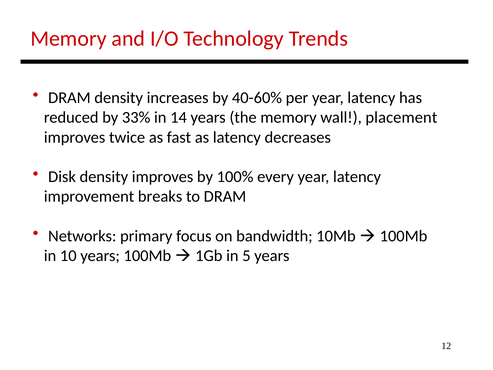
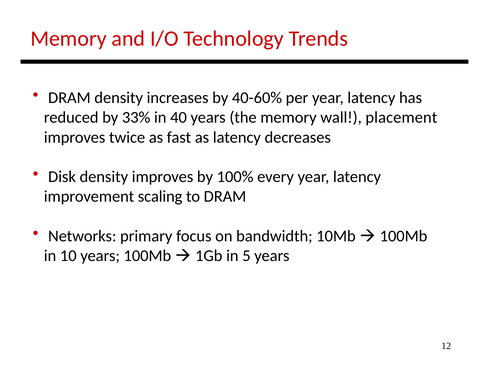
14: 14 -> 40
breaks: breaks -> scaling
